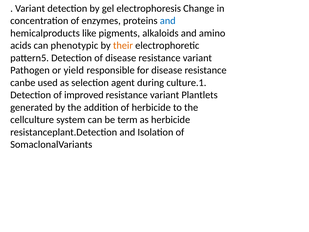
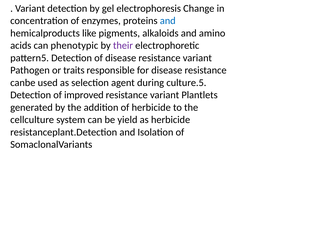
their colour: orange -> purple
yield: yield -> traits
culture.1: culture.1 -> culture.5
term: term -> yield
